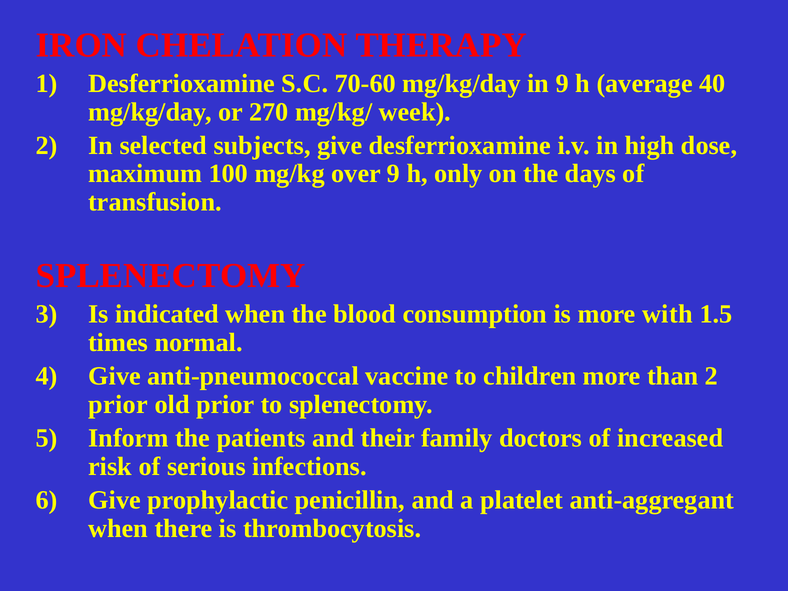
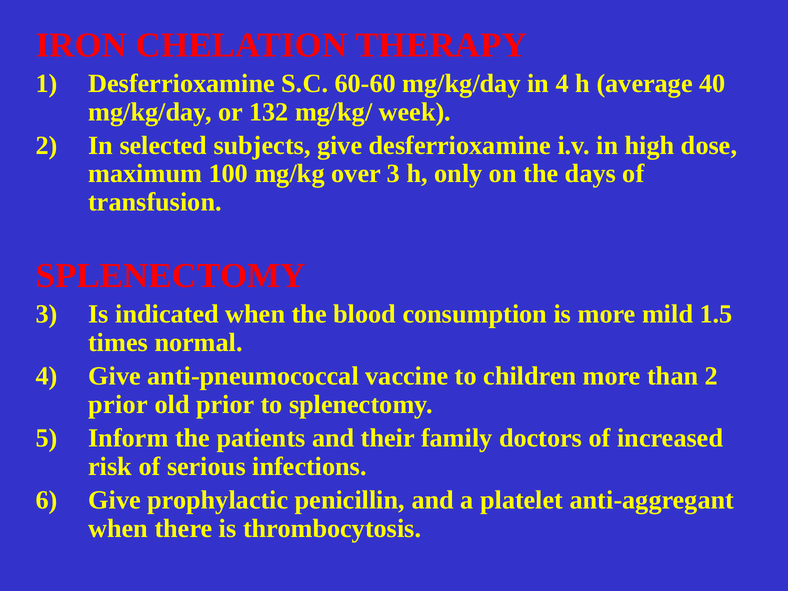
70-60: 70-60 -> 60-60
in 9: 9 -> 4
270: 270 -> 132
over 9: 9 -> 3
with: with -> mild
